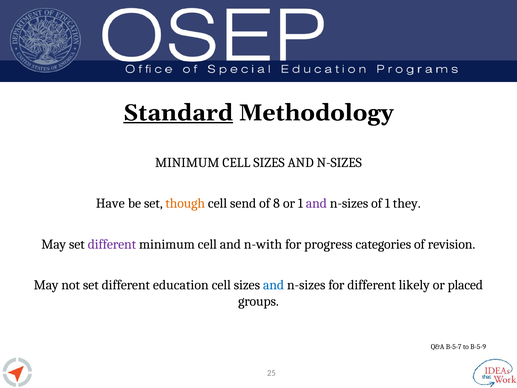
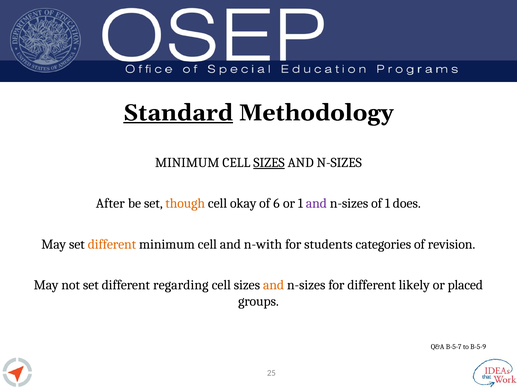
SIZES at (269, 163) underline: none -> present
Have: Have -> After
send: send -> okay
8: 8 -> 6
they: they -> does
different at (112, 244) colour: purple -> orange
progress: progress -> students
education: education -> regarding
and at (274, 285) colour: blue -> orange
